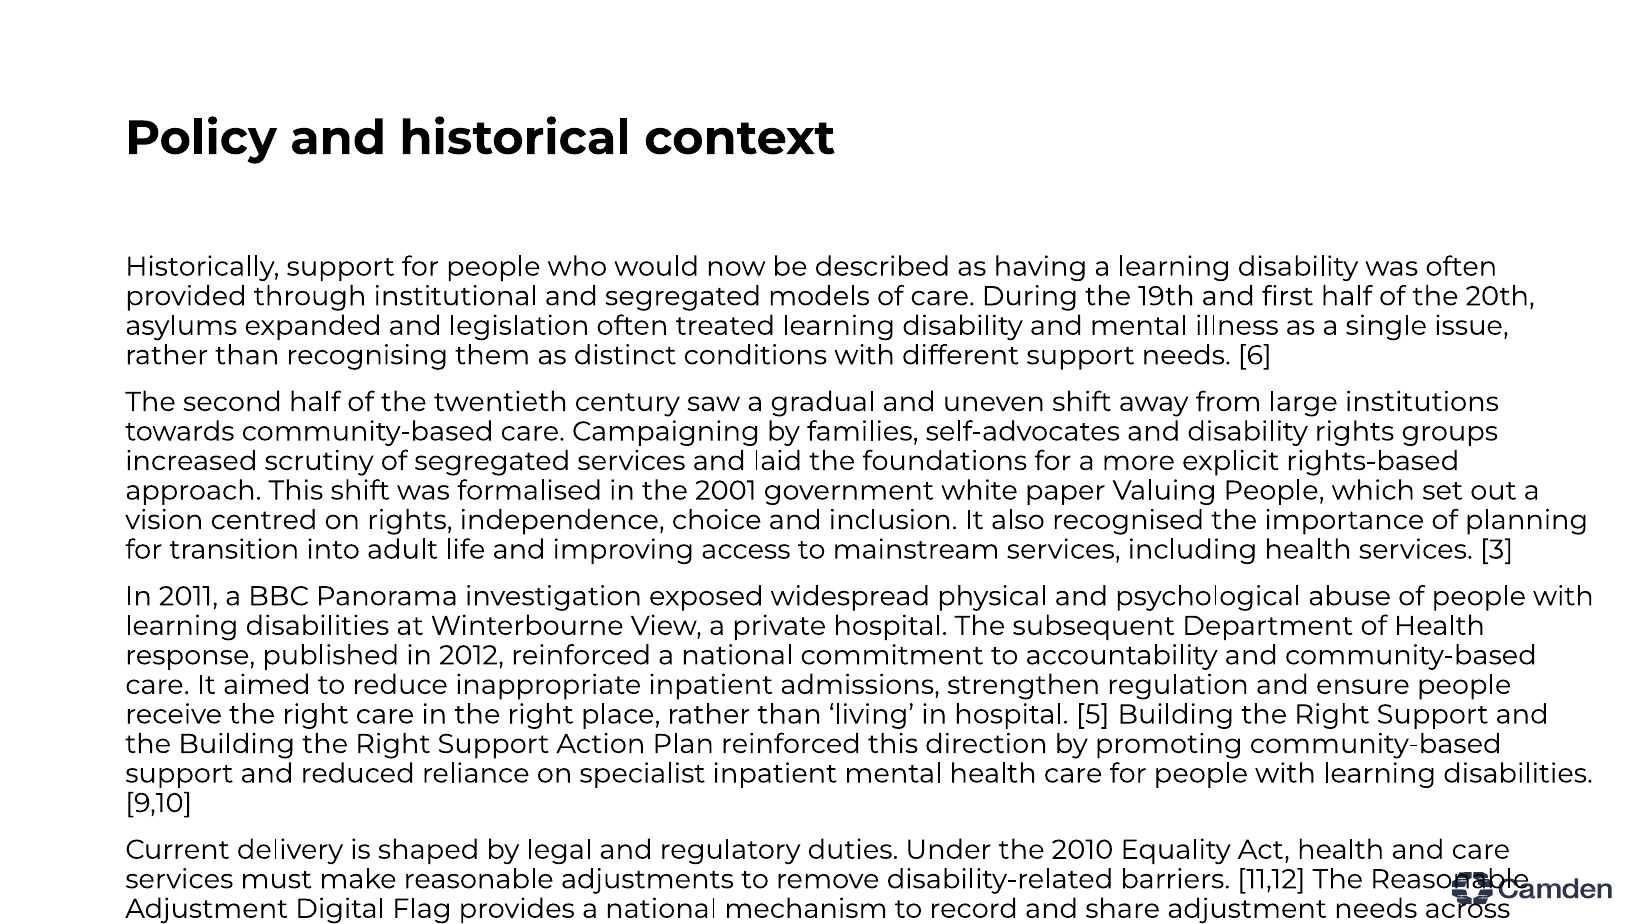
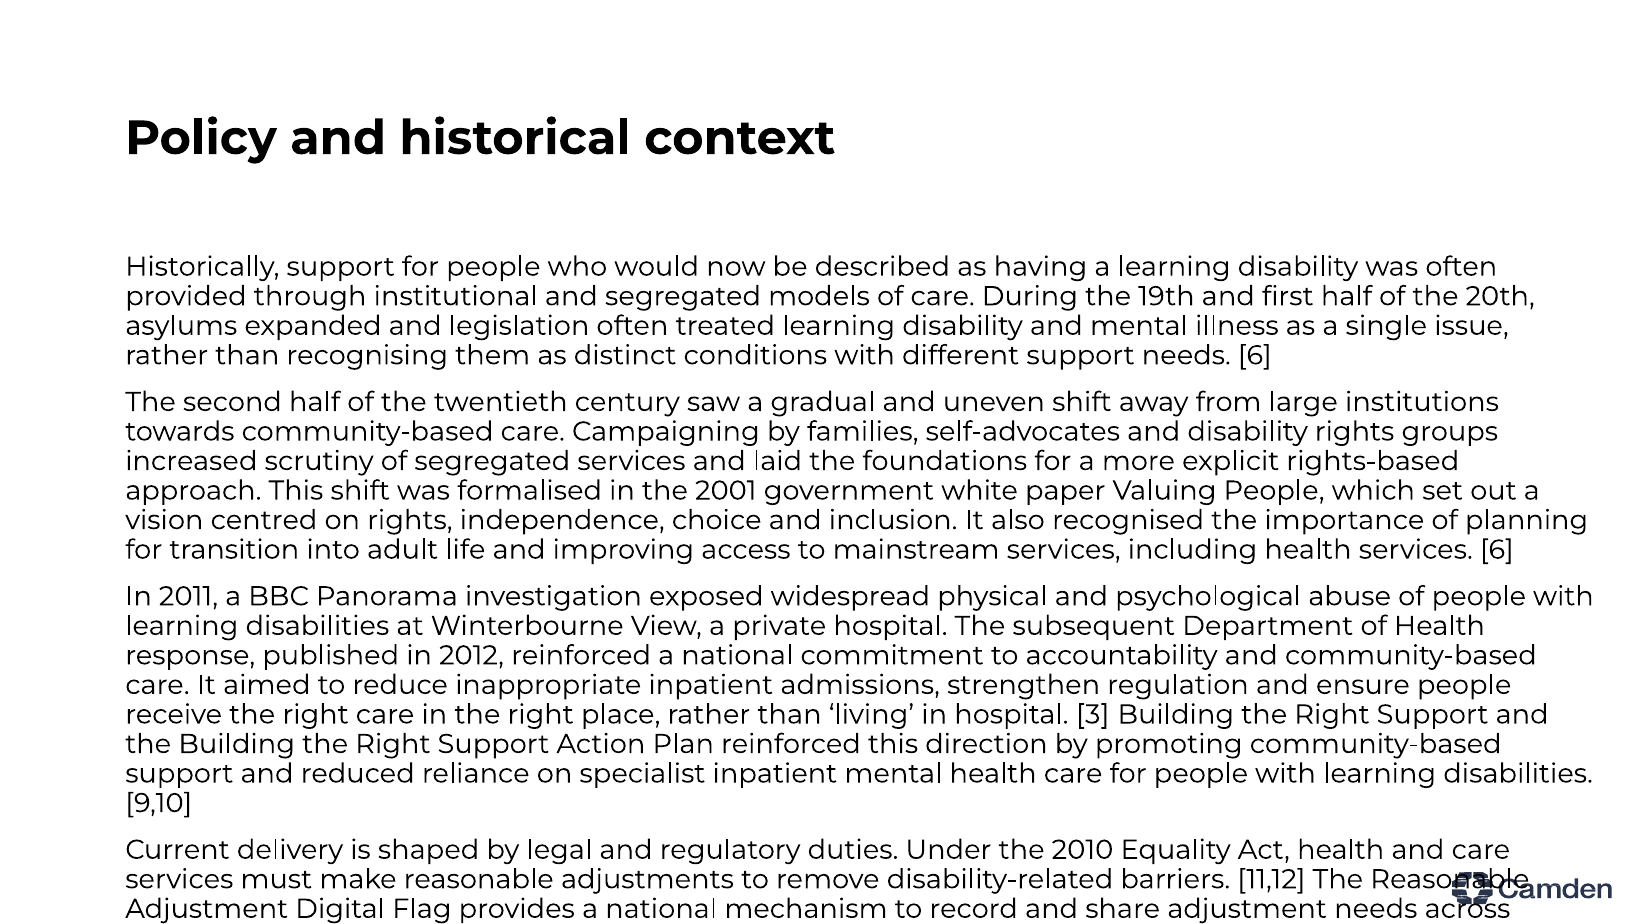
services 3: 3 -> 6
5: 5 -> 3
